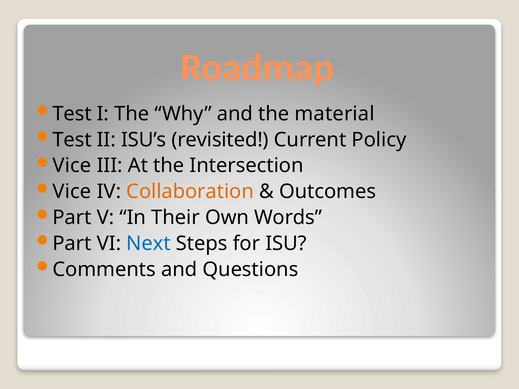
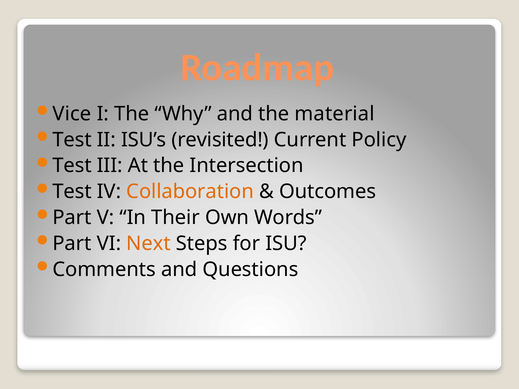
Test at (72, 114): Test -> Vice
Vice at (72, 166): Vice -> Test
Vice at (72, 192): Vice -> Test
Next colour: blue -> orange
